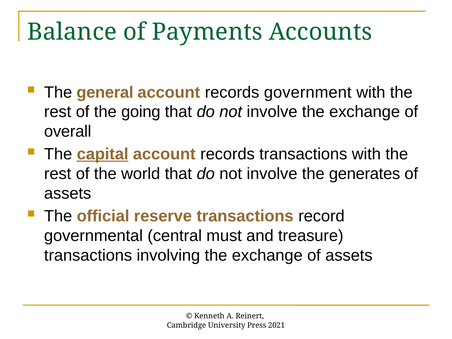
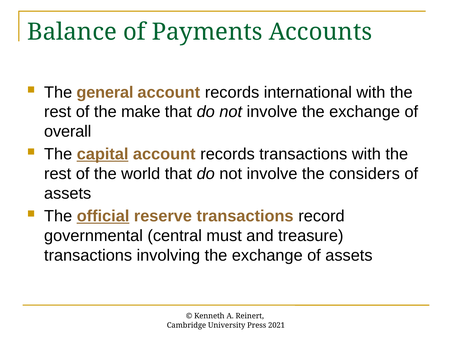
government: government -> international
going: going -> make
generates: generates -> considers
official underline: none -> present
